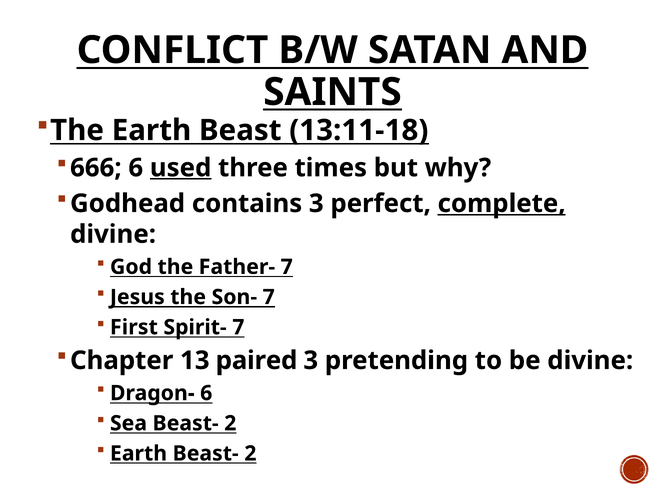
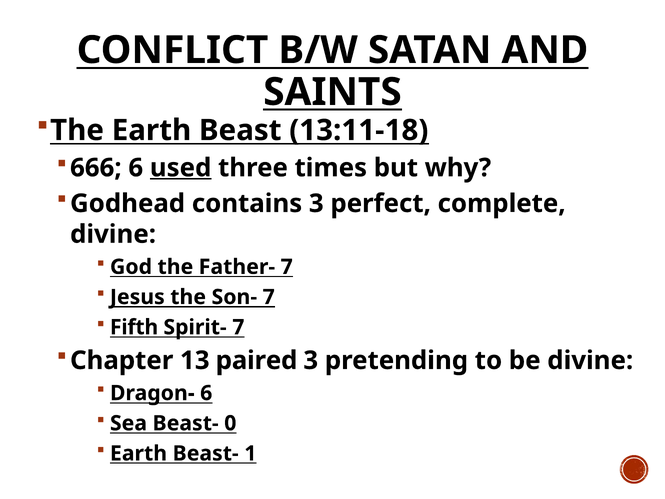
complete underline: present -> none
First: First -> Fifth
Sea Beast- 2: 2 -> 0
Earth Beast- 2: 2 -> 1
